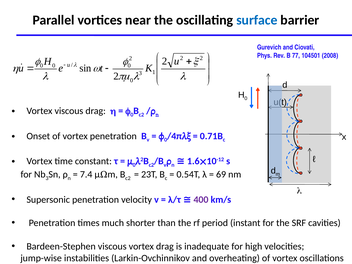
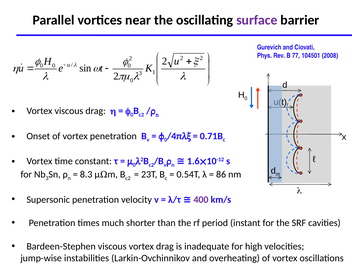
surface colour: blue -> purple
7.4: 7.4 -> 8.3
69: 69 -> 86
